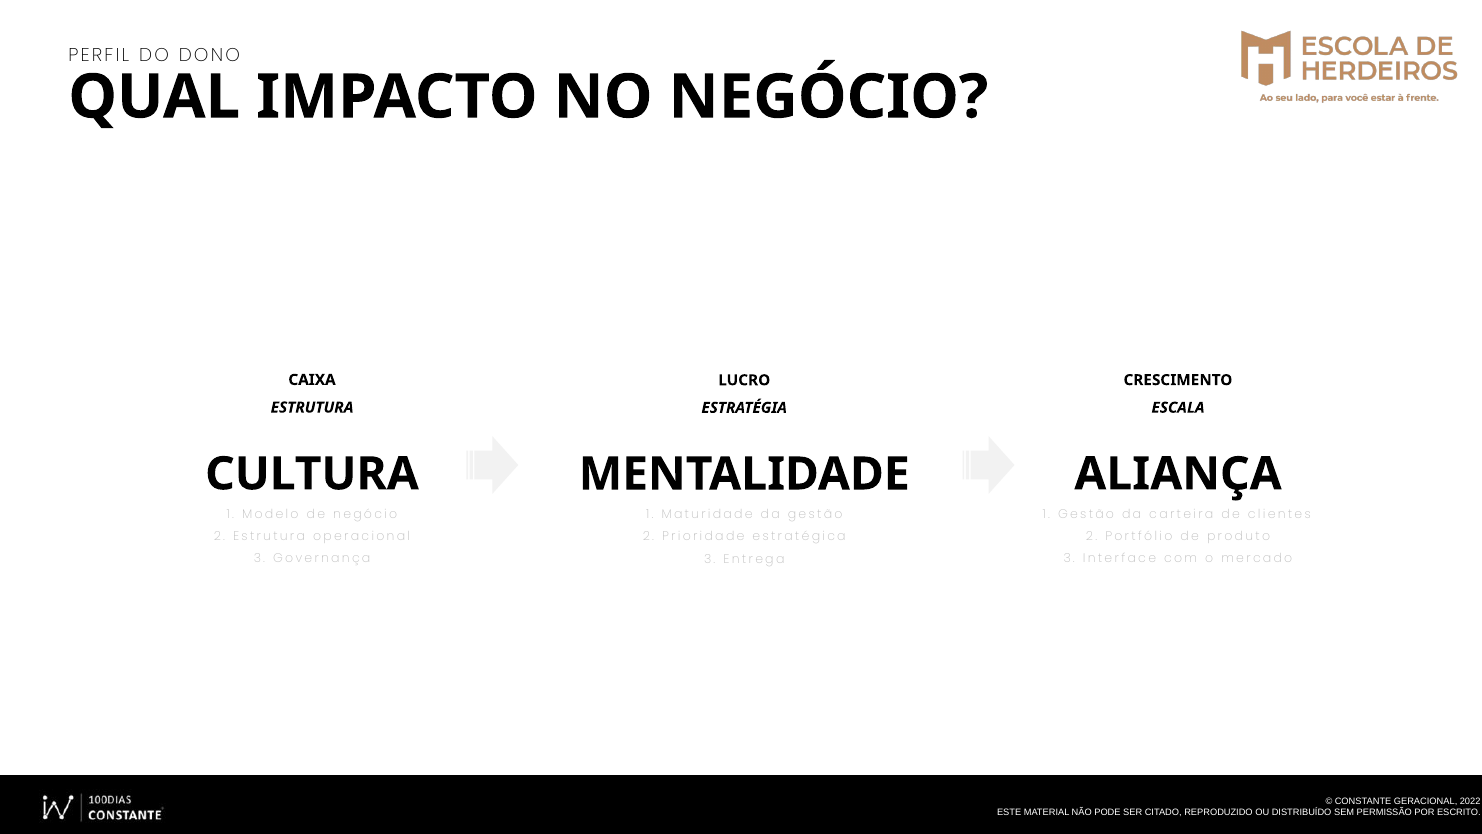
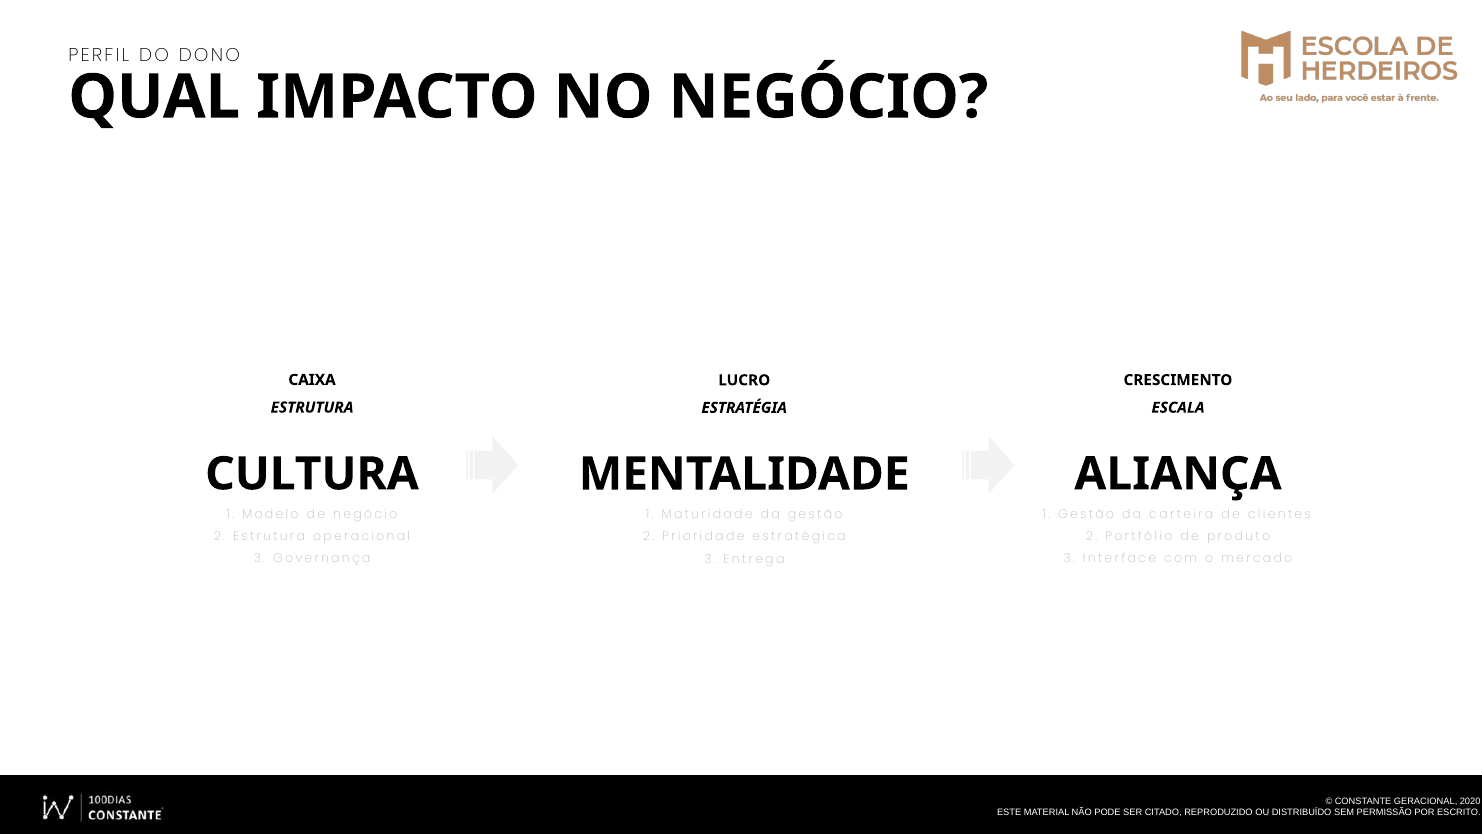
2022: 2022 -> 2020
